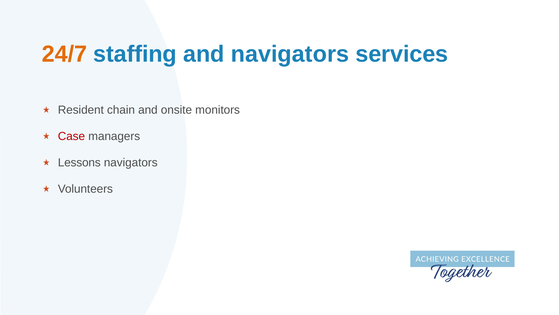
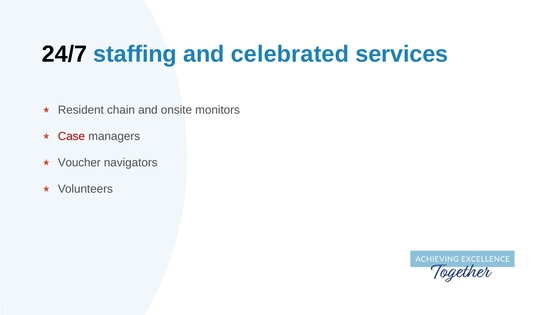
24/7 colour: orange -> black
and navigators: navigators -> celebrated
Lessons: Lessons -> Voucher
